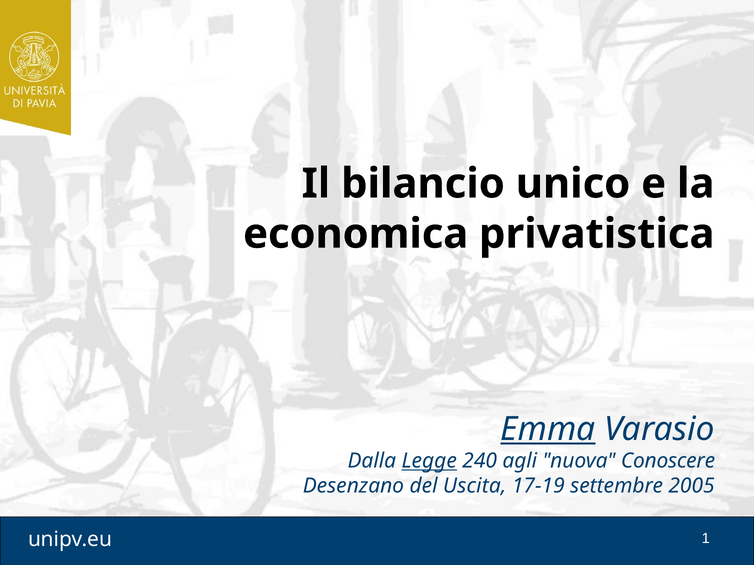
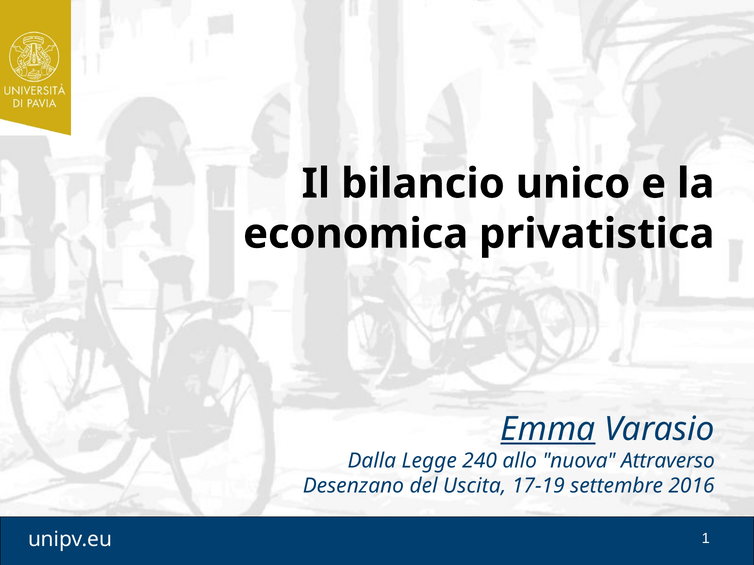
Legge underline: present -> none
agli: agli -> allo
Conoscere: Conoscere -> Attraverso
2005: 2005 -> 2016
